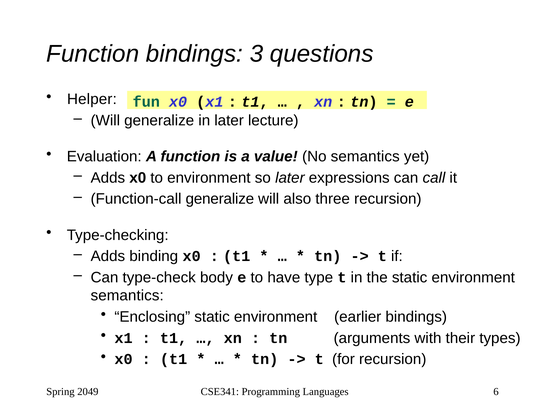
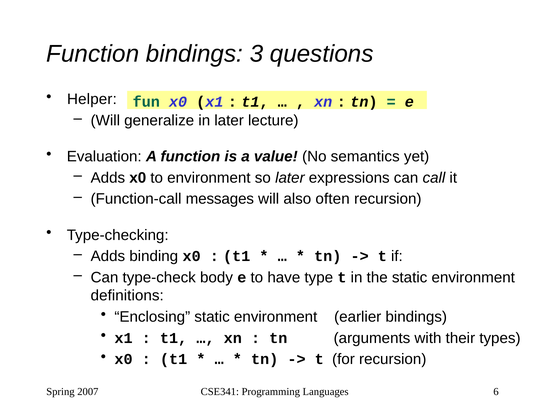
Function-call generalize: generalize -> messages
three: three -> often
semantics at (127, 295): semantics -> definitions
2049: 2049 -> 2007
